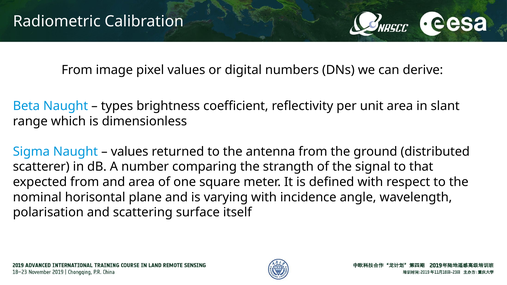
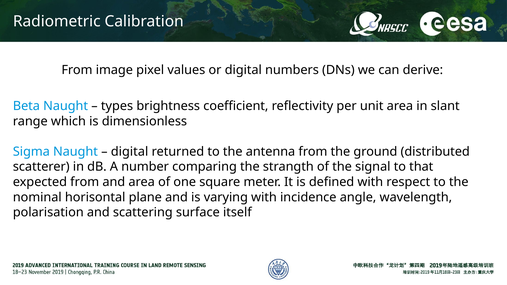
values at (130, 152): values -> digital
